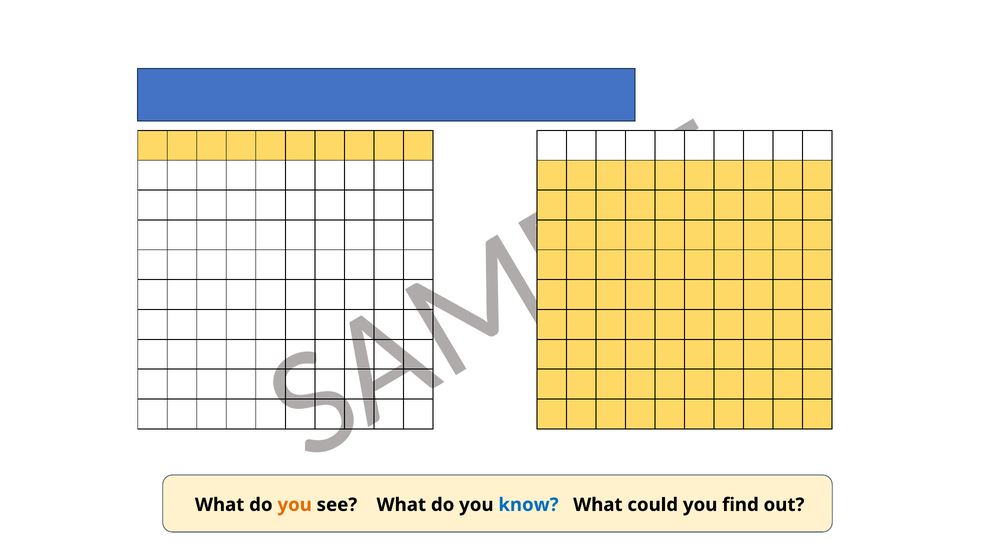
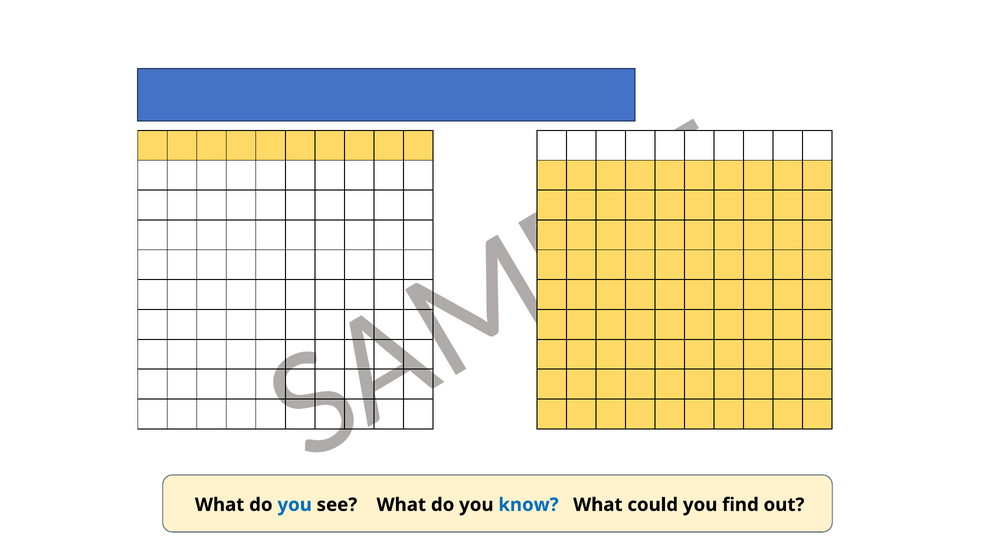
you at (295, 505) colour: orange -> blue
